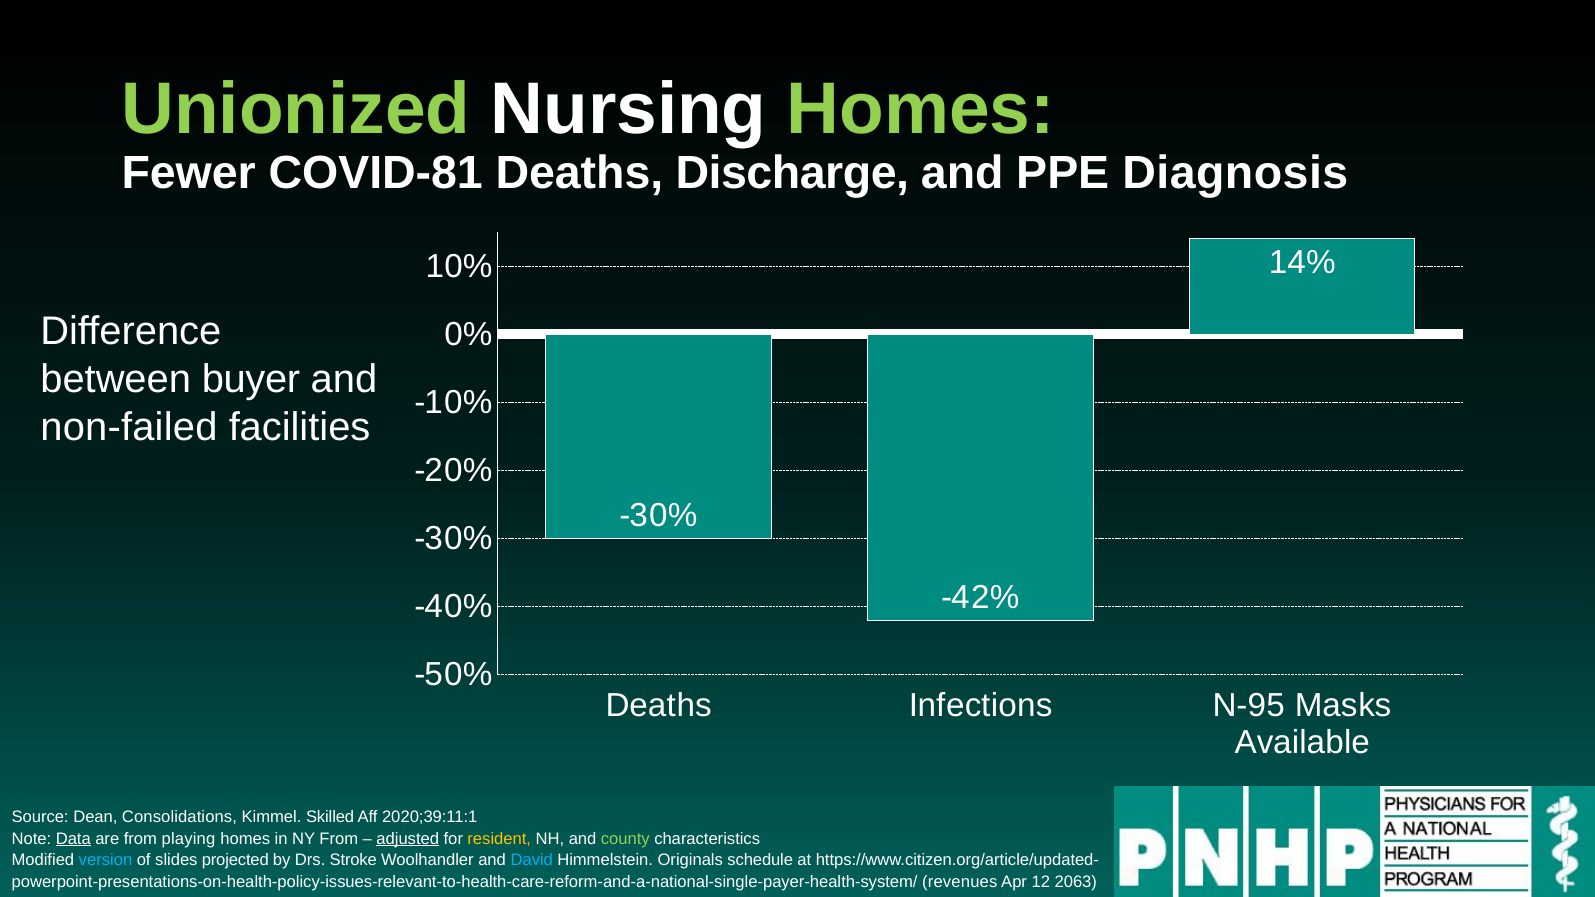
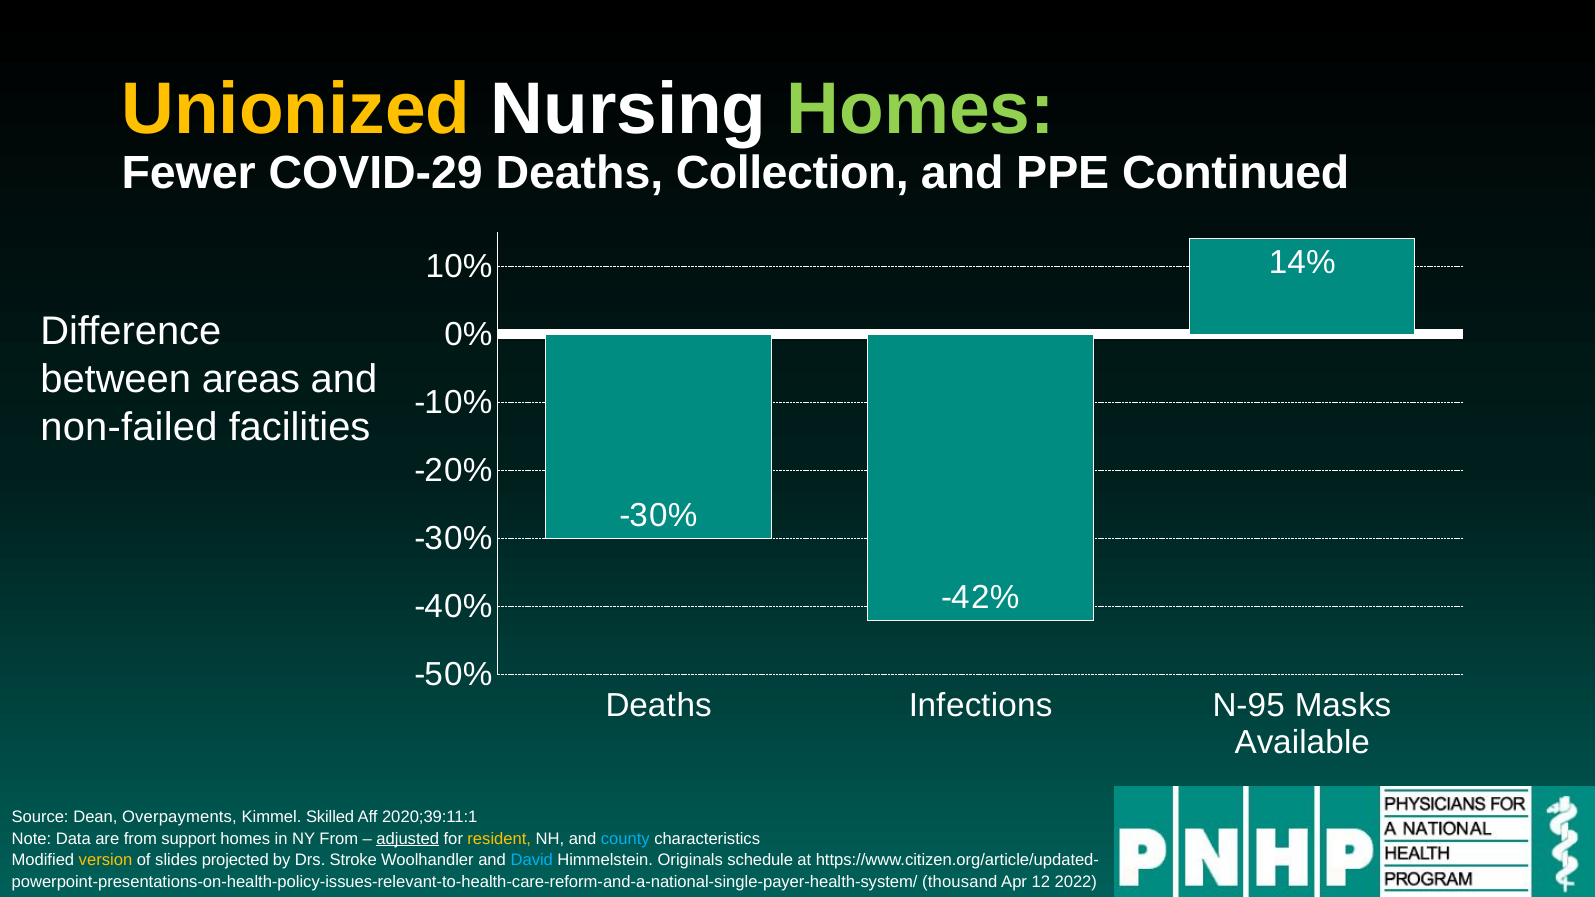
Unionized colour: light green -> yellow
COVID-81: COVID-81 -> COVID-29
Discharge: Discharge -> Collection
Diagnosis: Diagnosis -> Continued
buyer: buyer -> areas
Consolidations: Consolidations -> Overpayments
Data underline: present -> none
playing: playing -> support
county colour: light green -> light blue
version colour: light blue -> yellow
revenues: revenues -> thousand
2063: 2063 -> 2022
